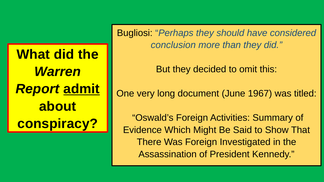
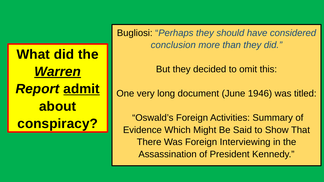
Warren underline: none -> present
1967: 1967 -> 1946
Investigated: Investigated -> Interviewing
